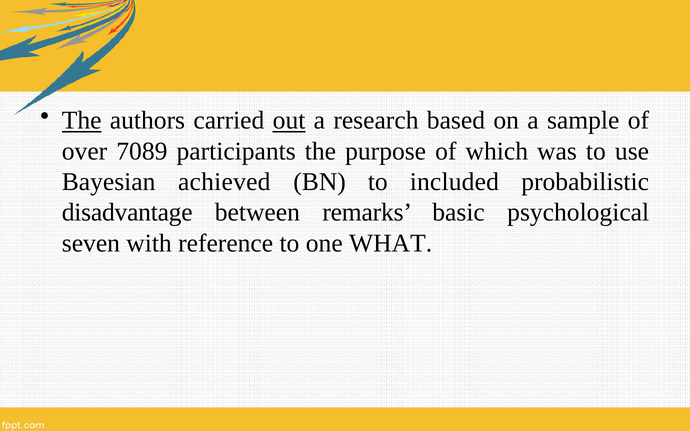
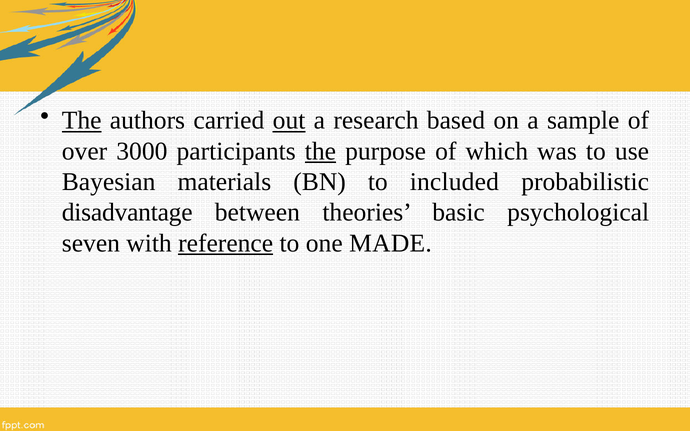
7089: 7089 -> 3000
the at (320, 151) underline: none -> present
achieved: achieved -> materials
remarks: remarks -> theories
reference underline: none -> present
WHAT: WHAT -> MADE
